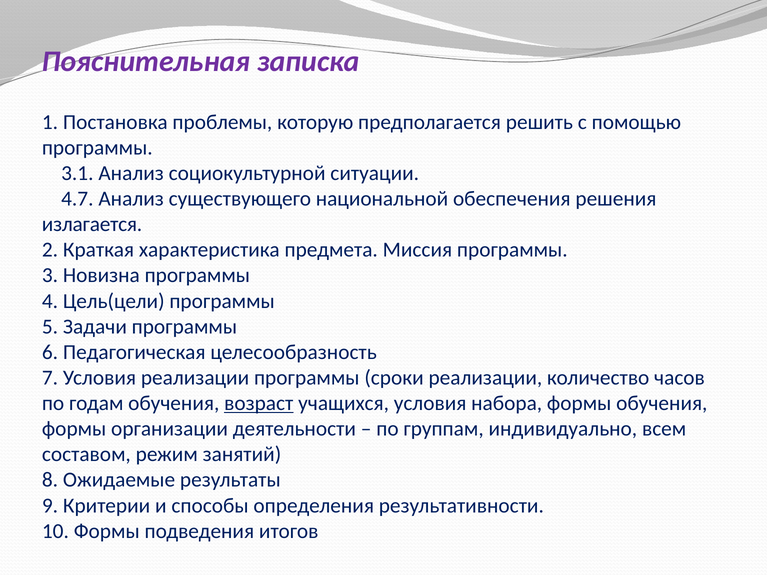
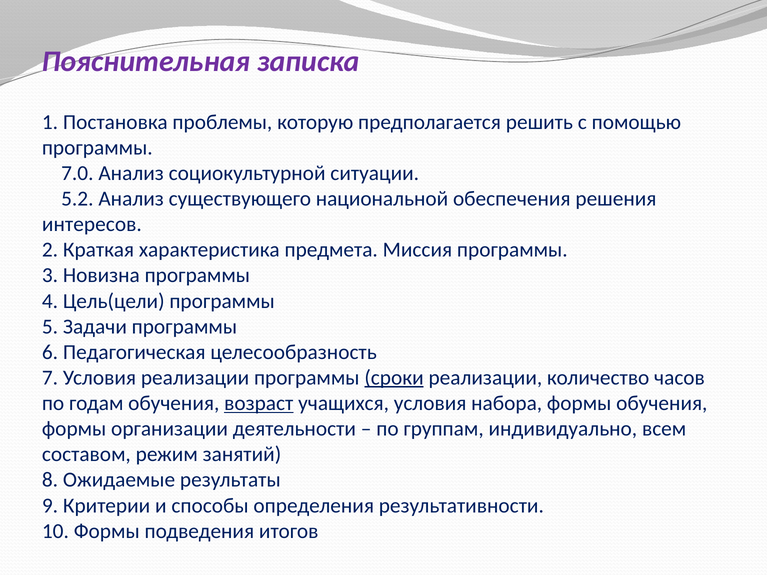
3.1: 3.1 -> 7.0
4.7: 4.7 -> 5.2
излагается: излагается -> интересов
сроки underline: none -> present
